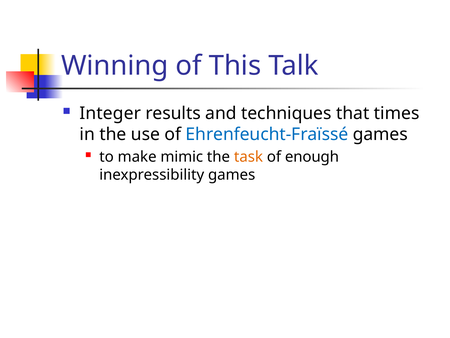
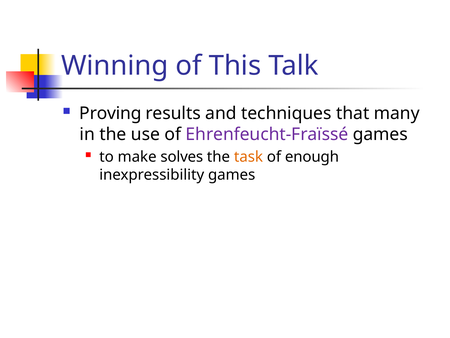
Integer: Integer -> Proving
times: times -> many
Ehrenfeucht-Fraïssé colour: blue -> purple
mimic: mimic -> solves
